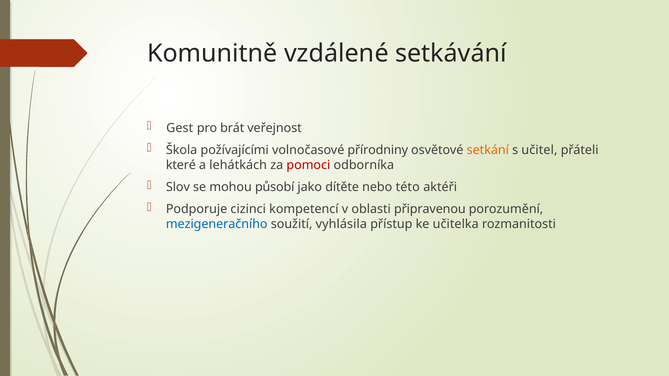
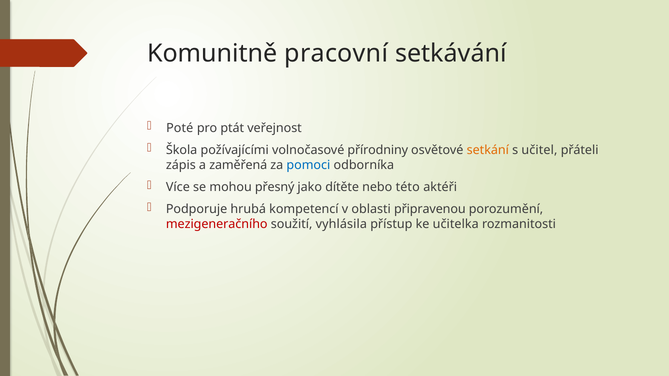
vzdálené: vzdálené -> pracovní
Gest: Gest -> Poté
brát: brát -> ptát
které: které -> zápis
lehátkách: lehátkách -> zaměřená
pomoci colour: red -> blue
Slov: Slov -> Více
působí: působí -> přesný
cizinci: cizinci -> hrubá
mezigeneračního colour: blue -> red
